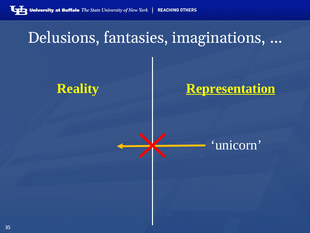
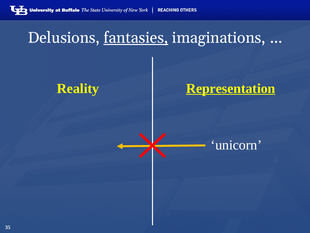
fantasies underline: none -> present
